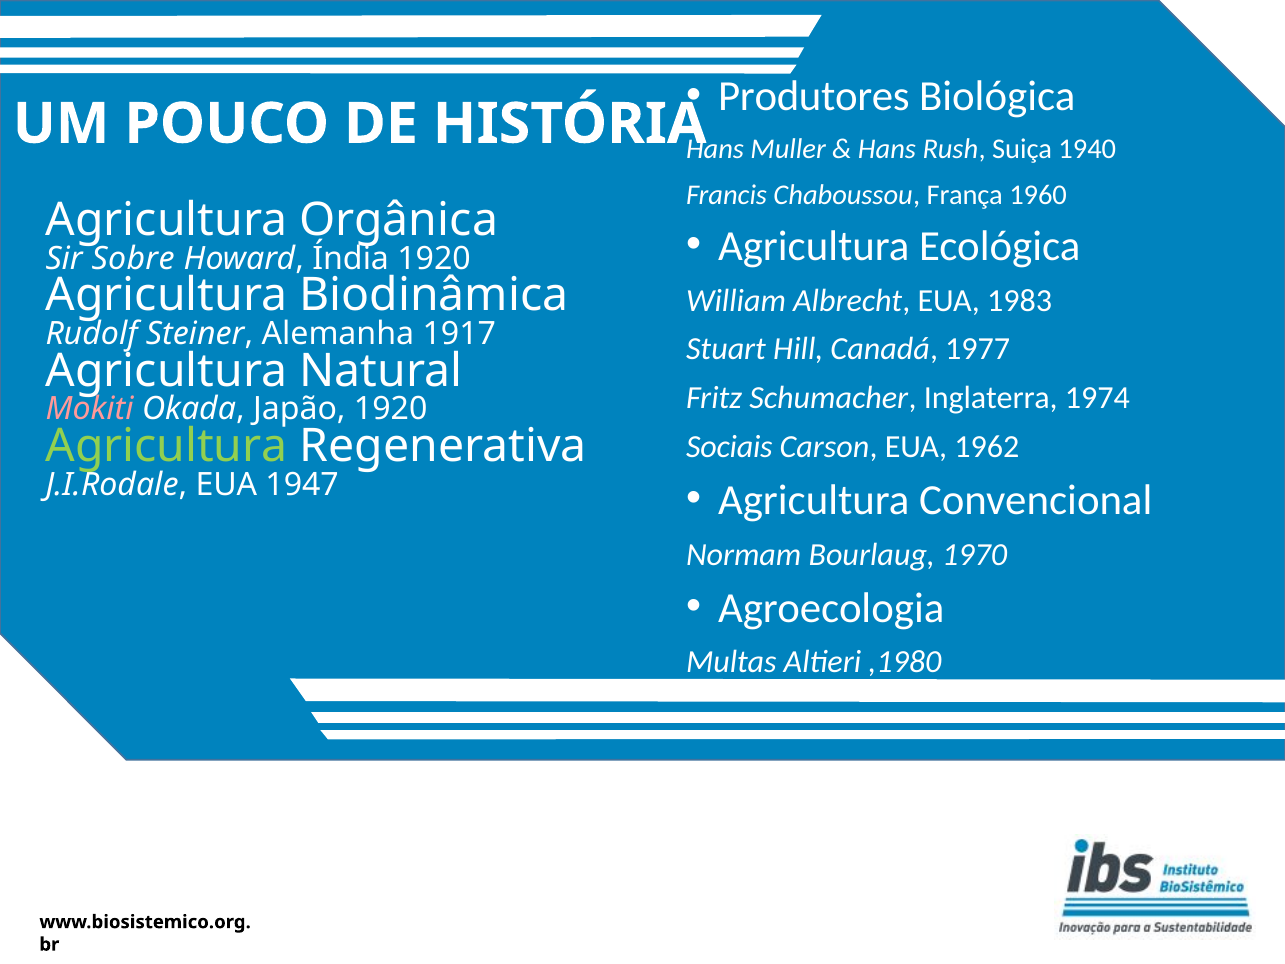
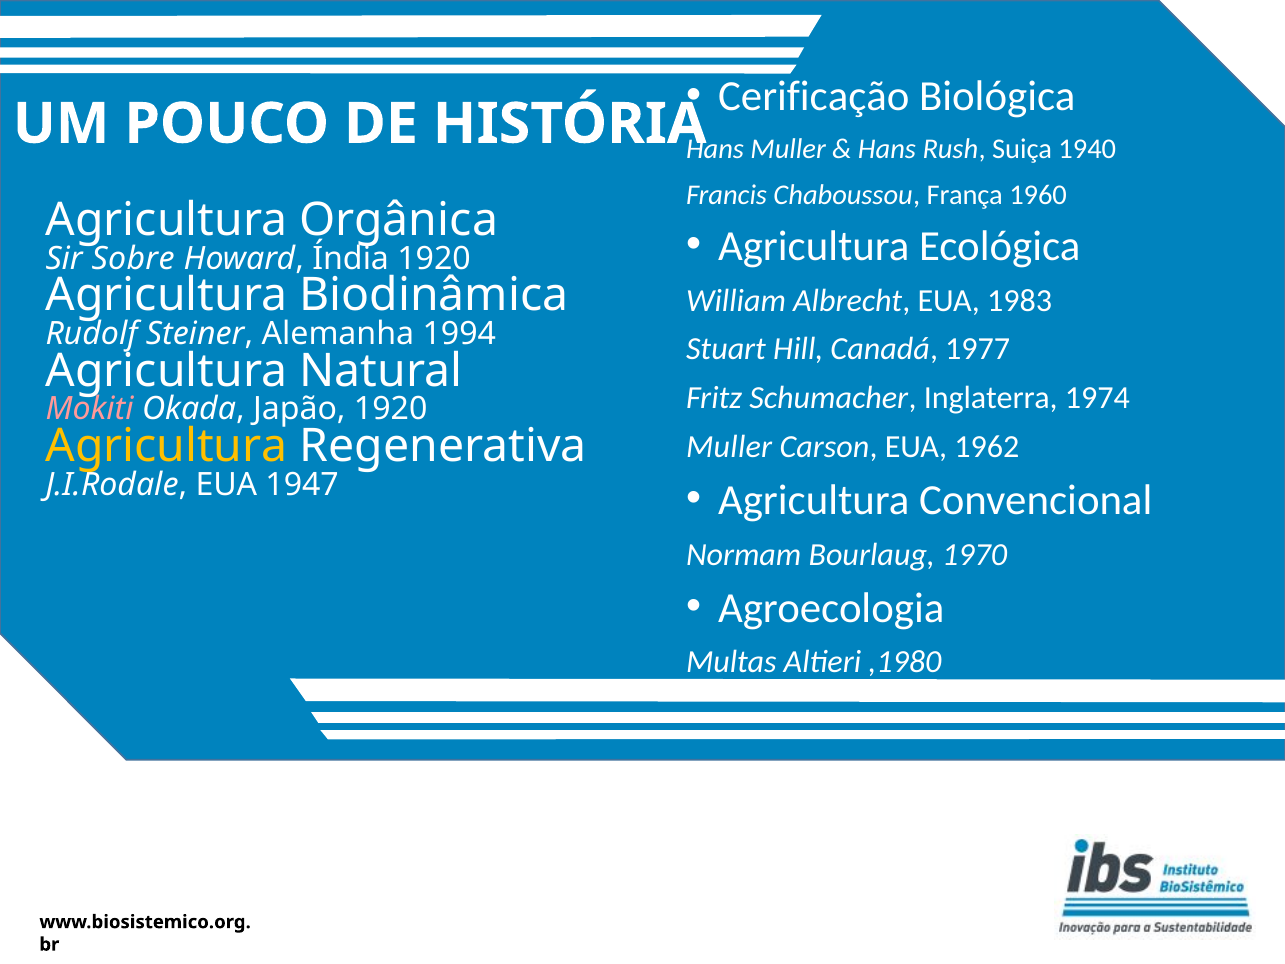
Produtores: Produtores -> Cerificação
1917: 1917 -> 1994
Agricultura at (166, 446) colour: light green -> yellow
Sociais at (729, 447): Sociais -> Muller
